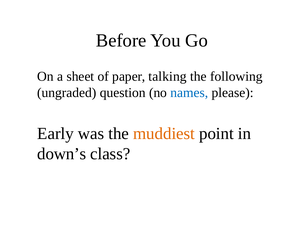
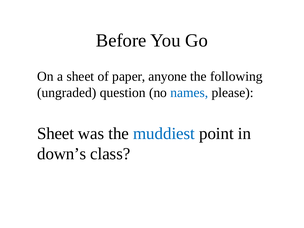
talking: talking -> anyone
Early at (55, 133): Early -> Sheet
muddiest colour: orange -> blue
